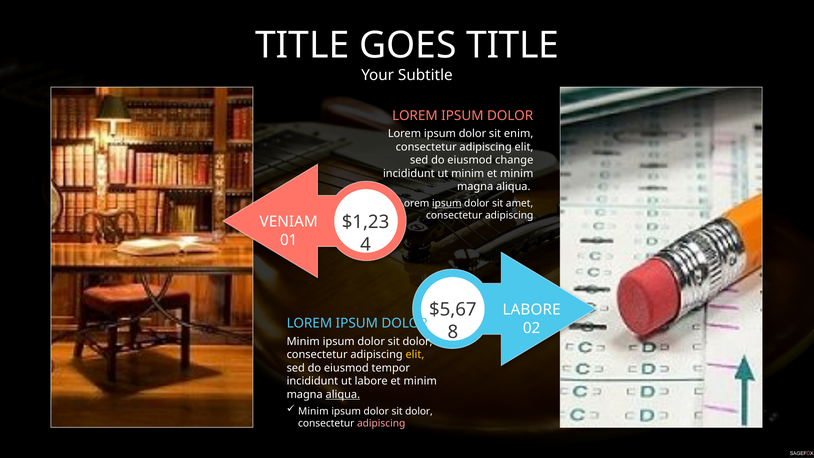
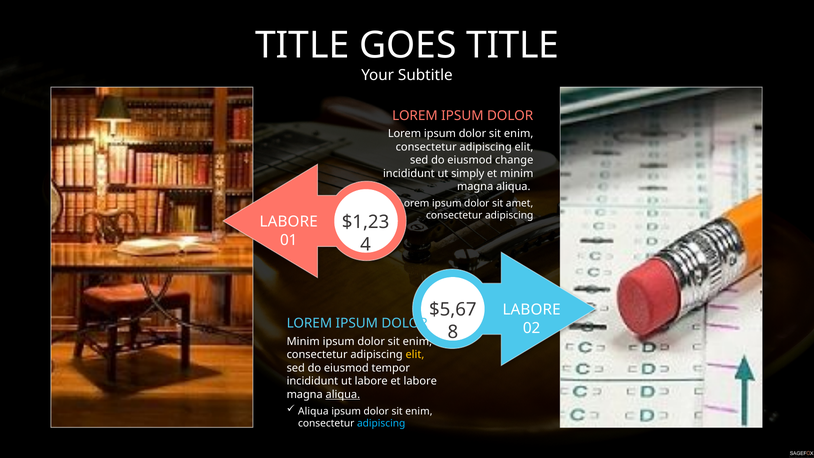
ut minim: minim -> simply
ipsum at (447, 203) underline: present -> none
VENIAM at (289, 222): VENIAM -> LABORE
dolor at (418, 341): dolor -> enim
labore et minim: minim -> labore
Minim at (313, 411): Minim -> Aliqua
dolor at (419, 411): dolor -> enim
adipiscing at (381, 423) colour: pink -> light blue
